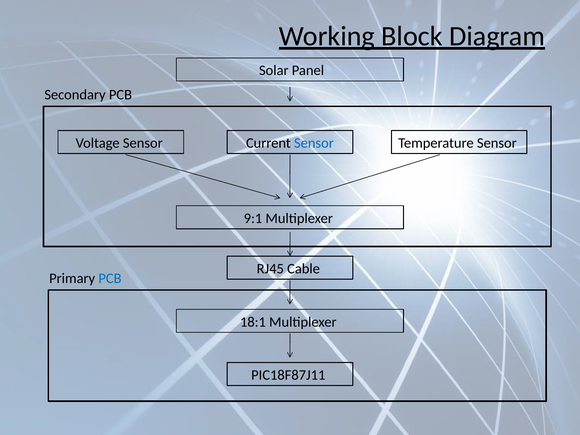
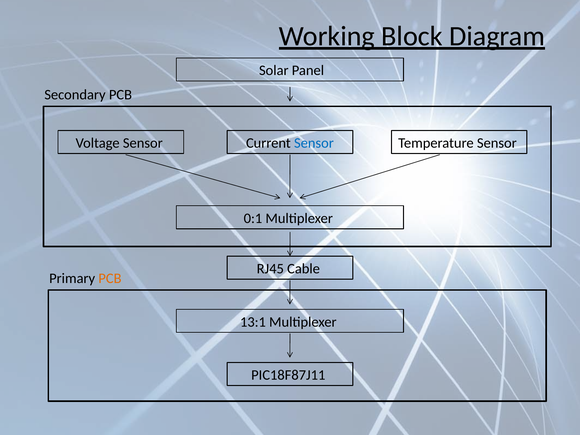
9:1: 9:1 -> 0:1
PCB at (110, 278) colour: blue -> orange
18:1: 18:1 -> 13:1
